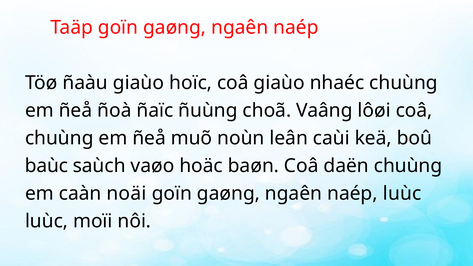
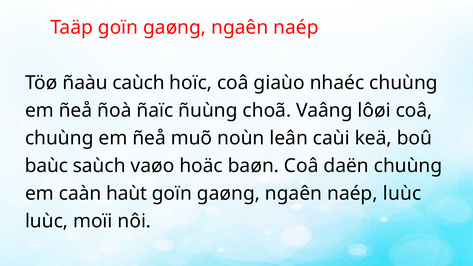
ñaàu giaùo: giaùo -> caùch
noäi: noäi -> haùt
